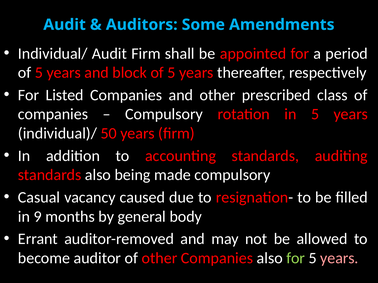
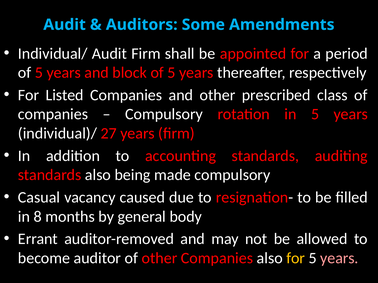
50: 50 -> 27
9: 9 -> 8
for at (296, 258) colour: light green -> yellow
